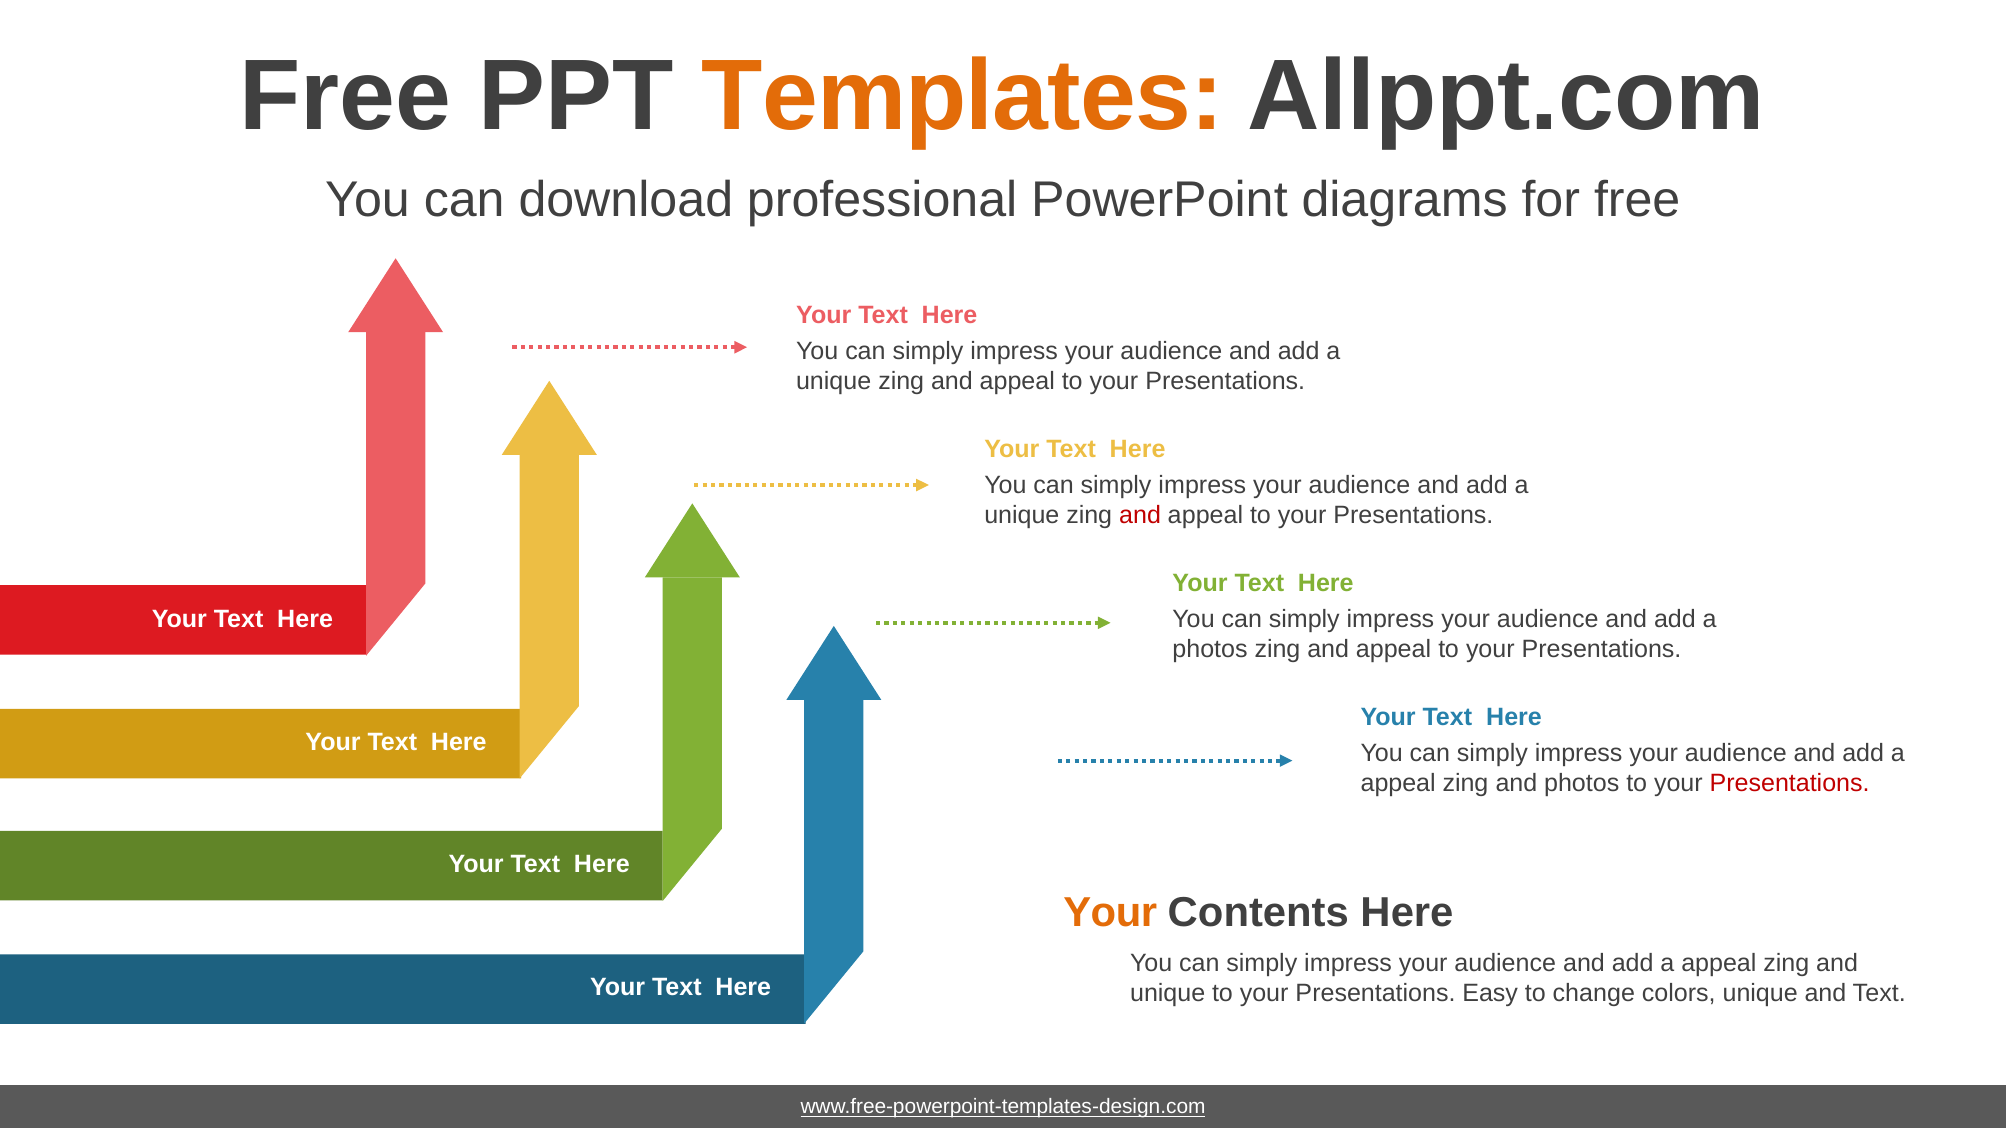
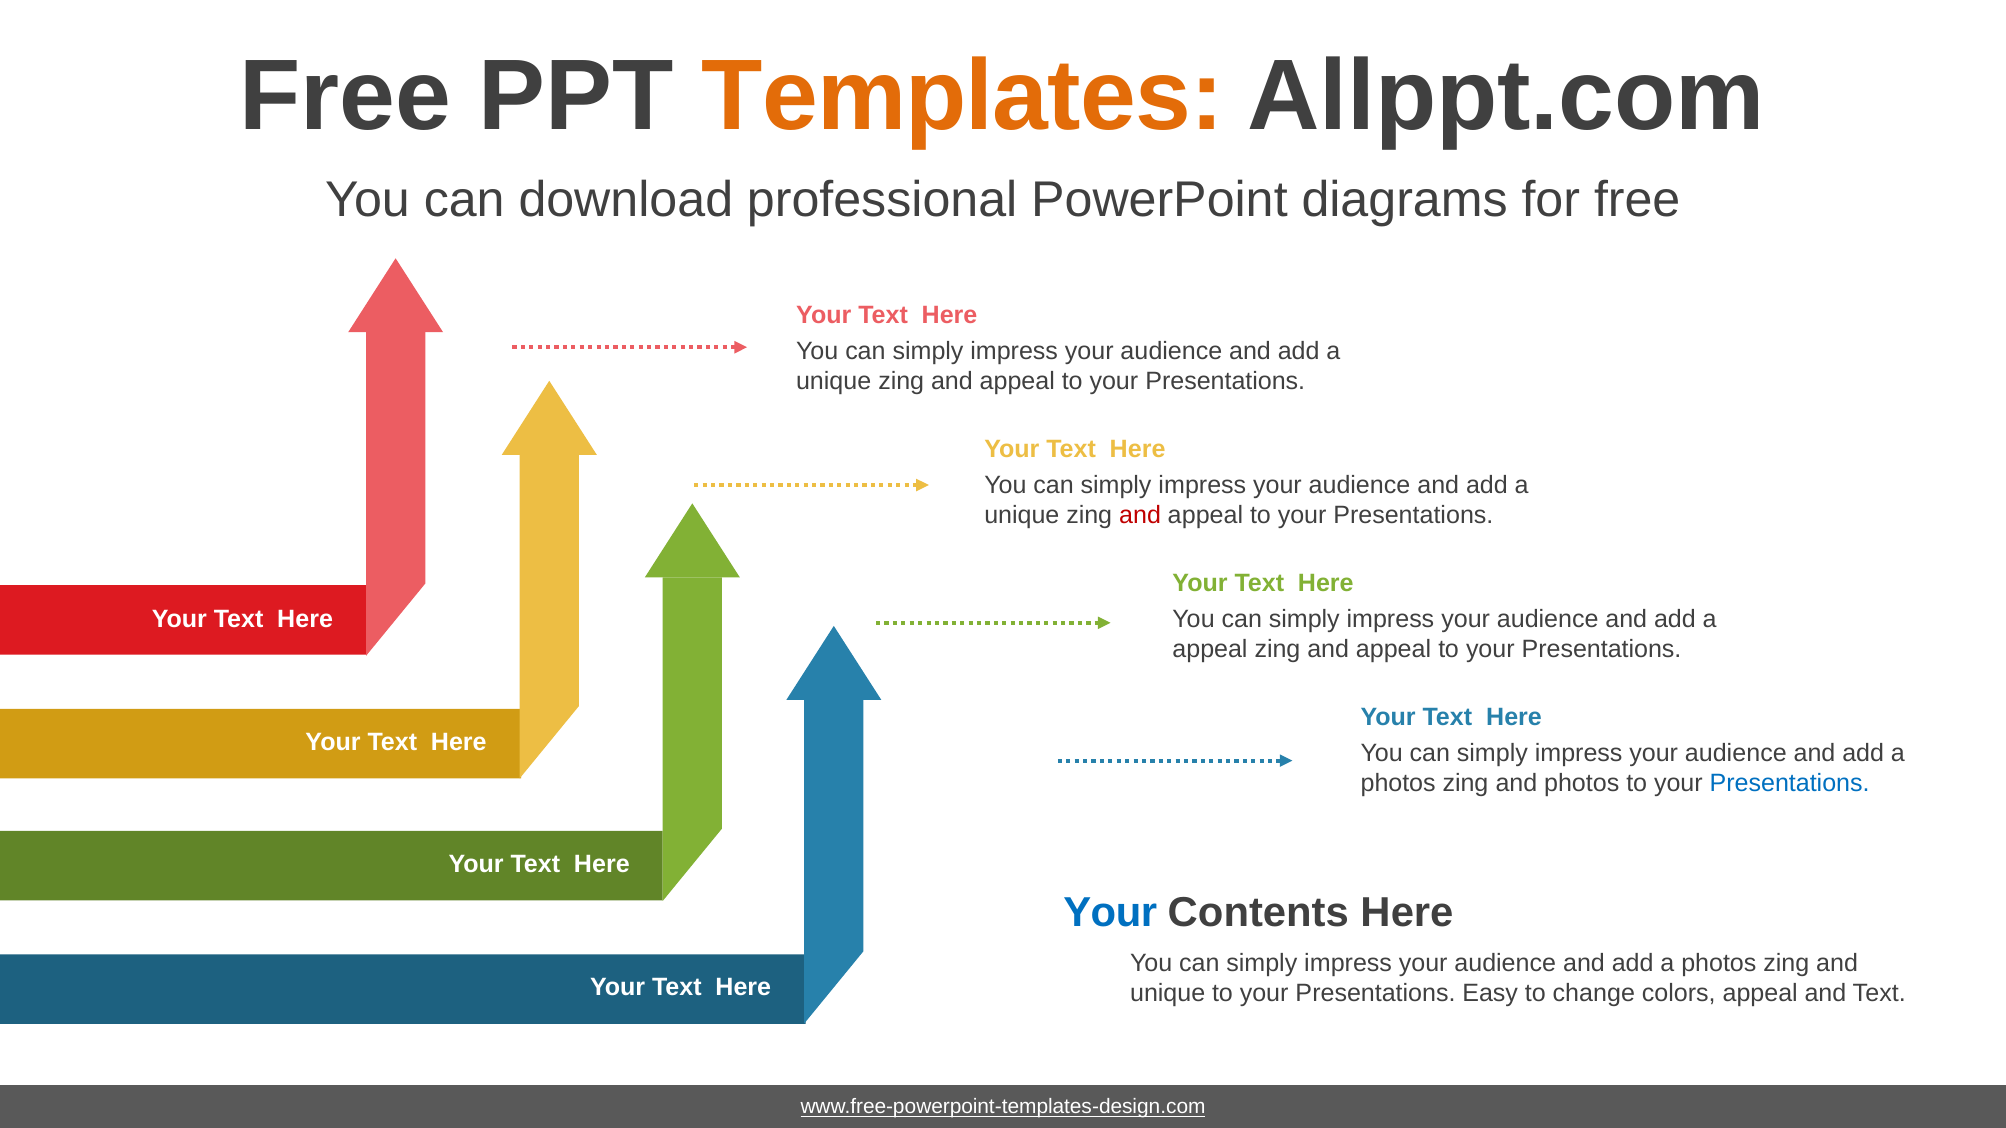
photos at (1210, 649): photos -> appeal
appeal at (1398, 783): appeal -> photos
Presentations at (1790, 783) colour: red -> blue
Your at (1110, 913) colour: orange -> blue
appeal at (1719, 964): appeal -> photos
colors unique: unique -> appeal
